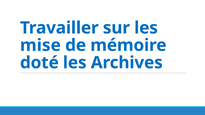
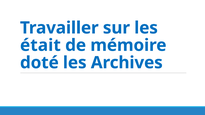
mise: mise -> était
